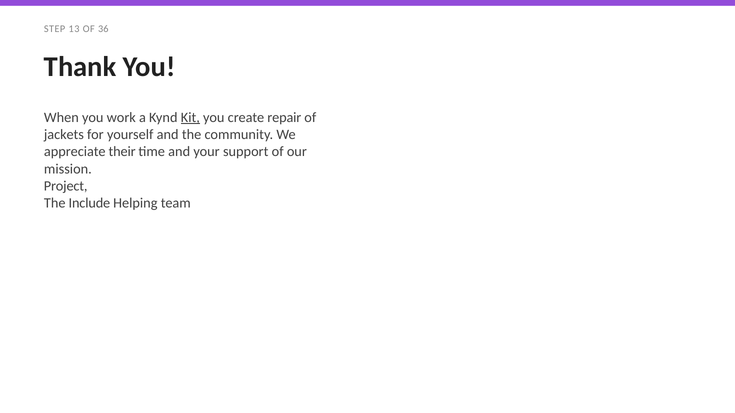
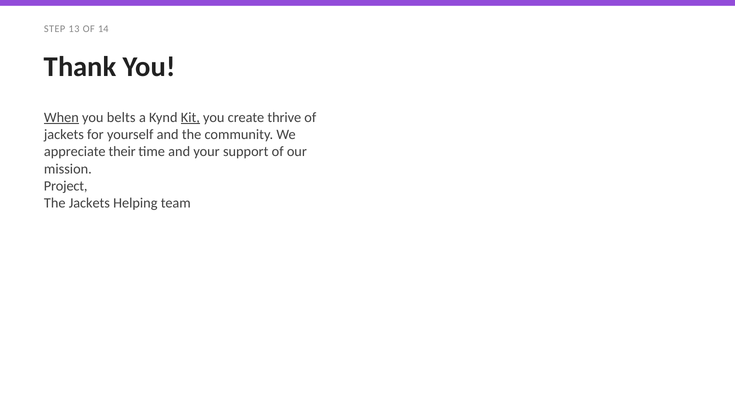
36: 36 -> 14
When underline: none -> present
work: work -> belts
repair: repair -> thrive
The Include: Include -> Jackets
